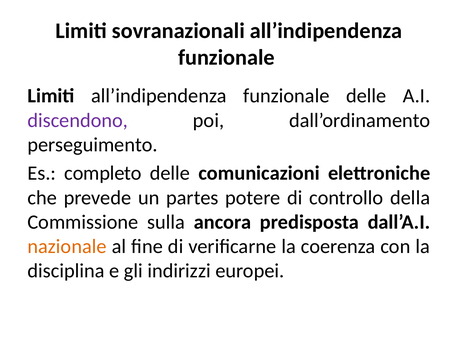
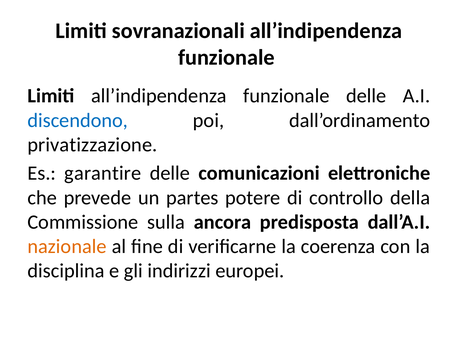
discendono colour: purple -> blue
perseguimento: perseguimento -> privatizzazione
completo: completo -> garantire
